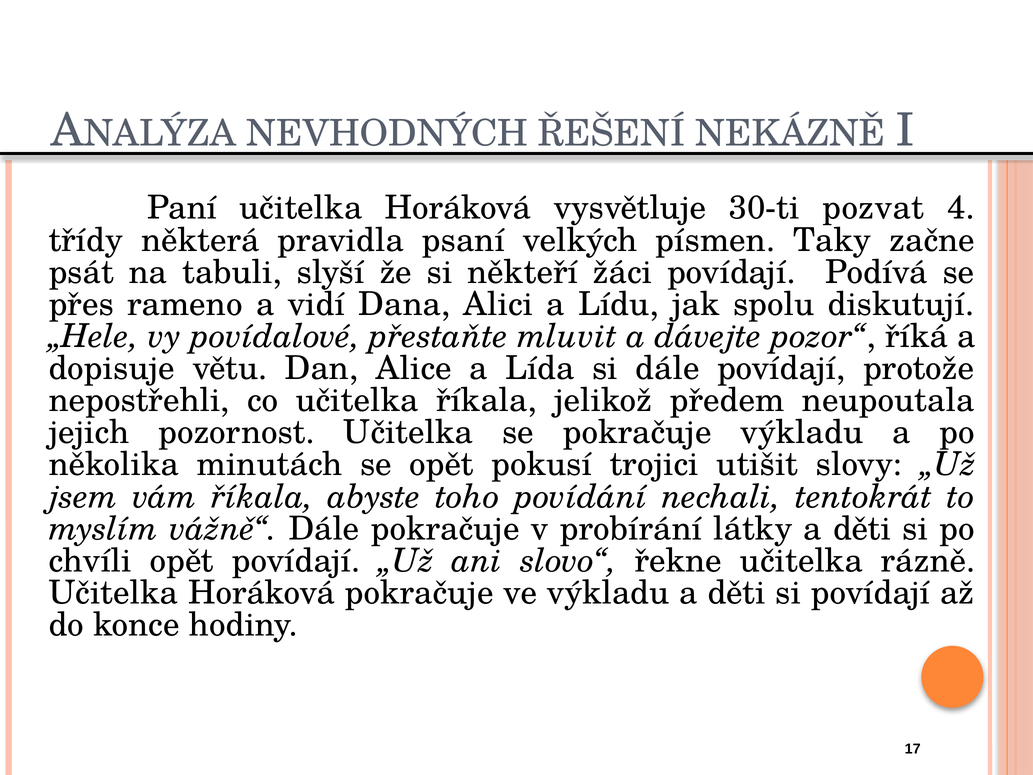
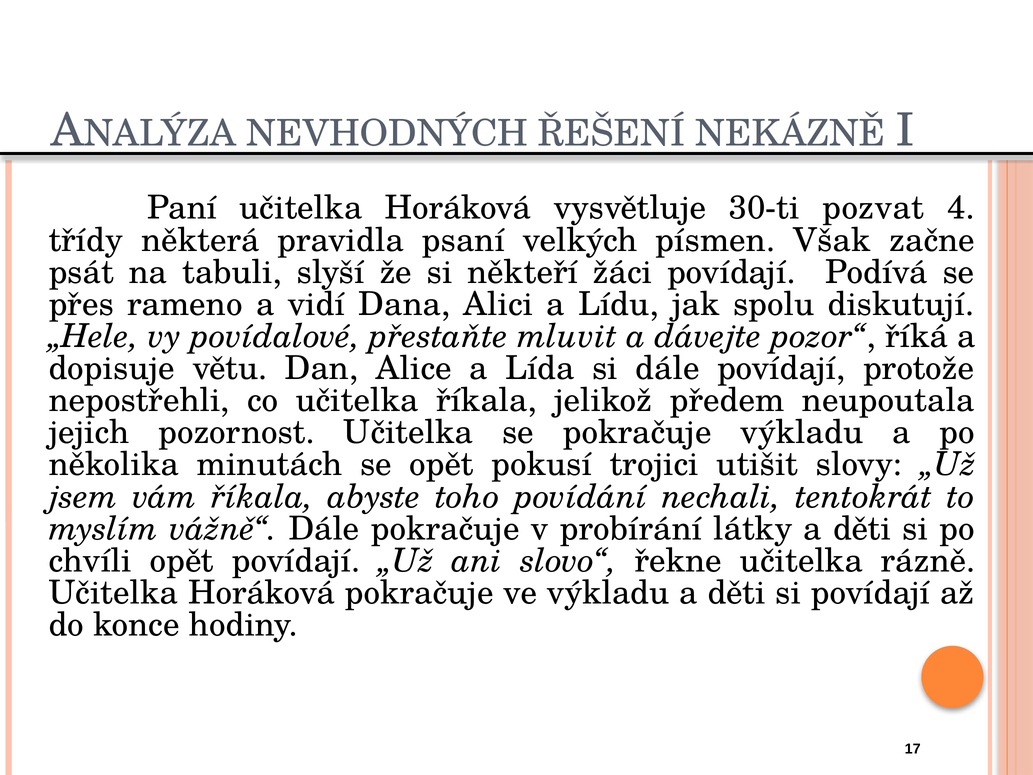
Taky: Taky -> Však
